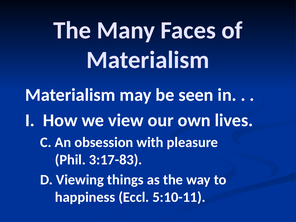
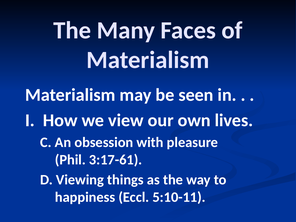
3:17-83: 3:17-83 -> 3:17-61
